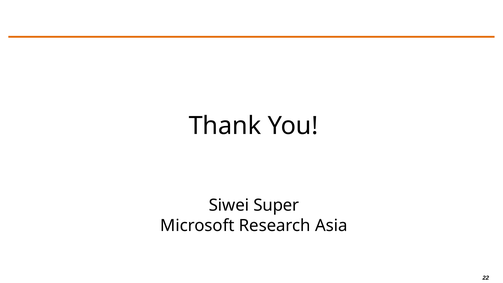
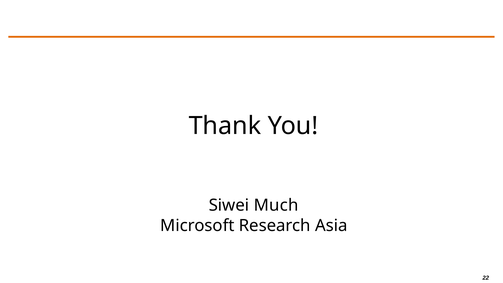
Super: Super -> Much
